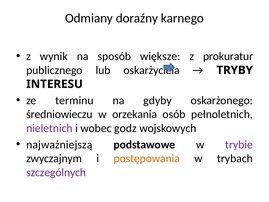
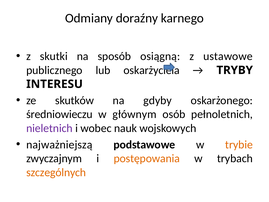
wynik: wynik -> skutki
większe: większe -> osiągną
prokuratur: prokuratur -> ustawowe
terminu: terminu -> skutków
orzekania: orzekania -> głównym
godz: godz -> nauk
trybie colour: purple -> orange
szczególnych colour: purple -> orange
